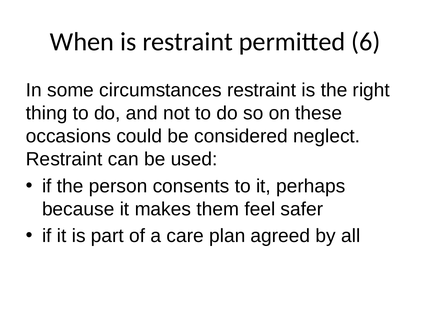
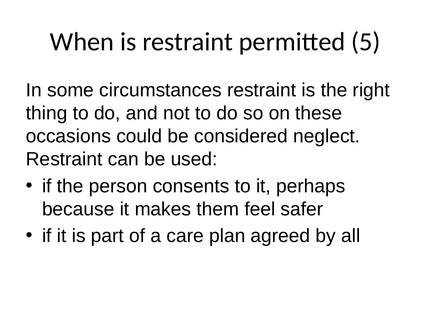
6: 6 -> 5
